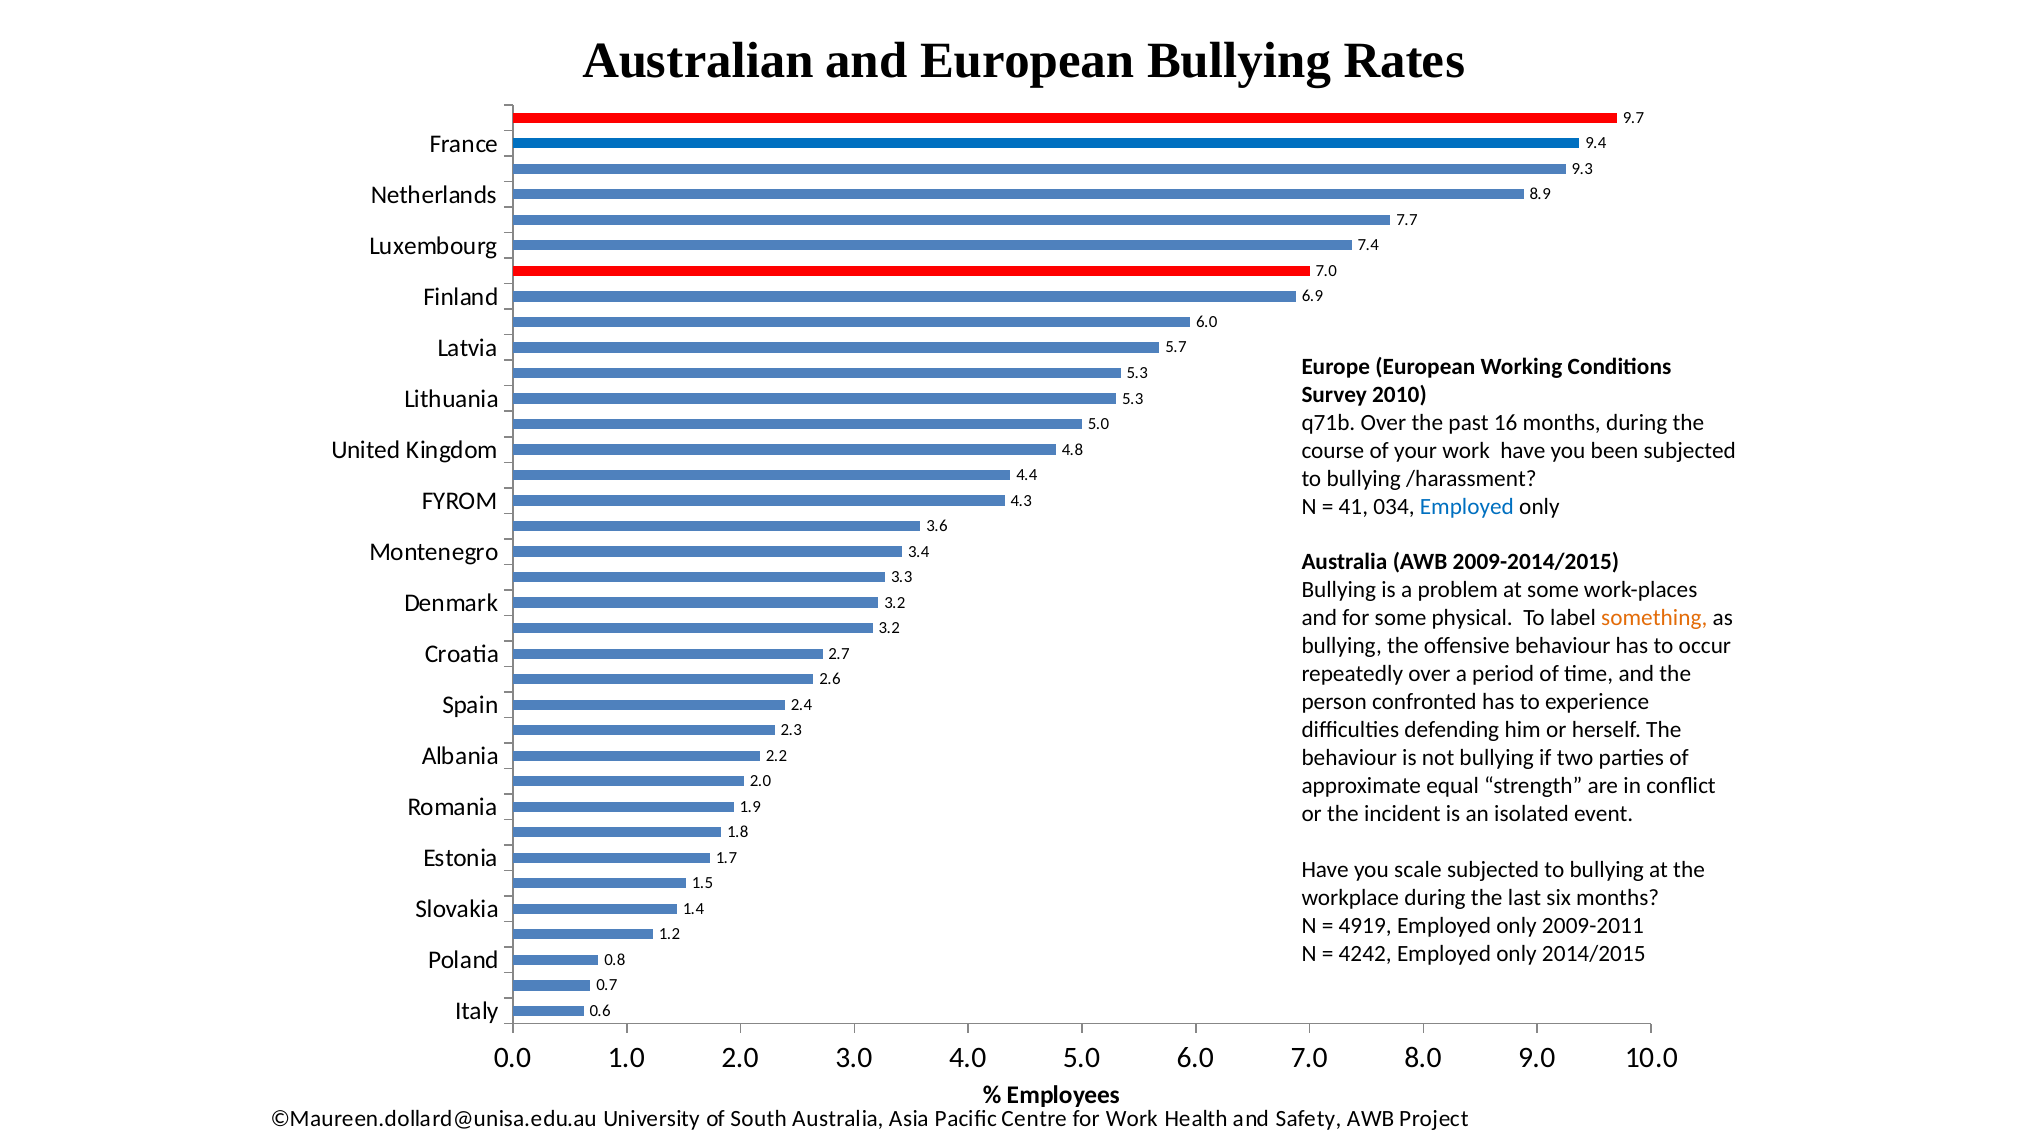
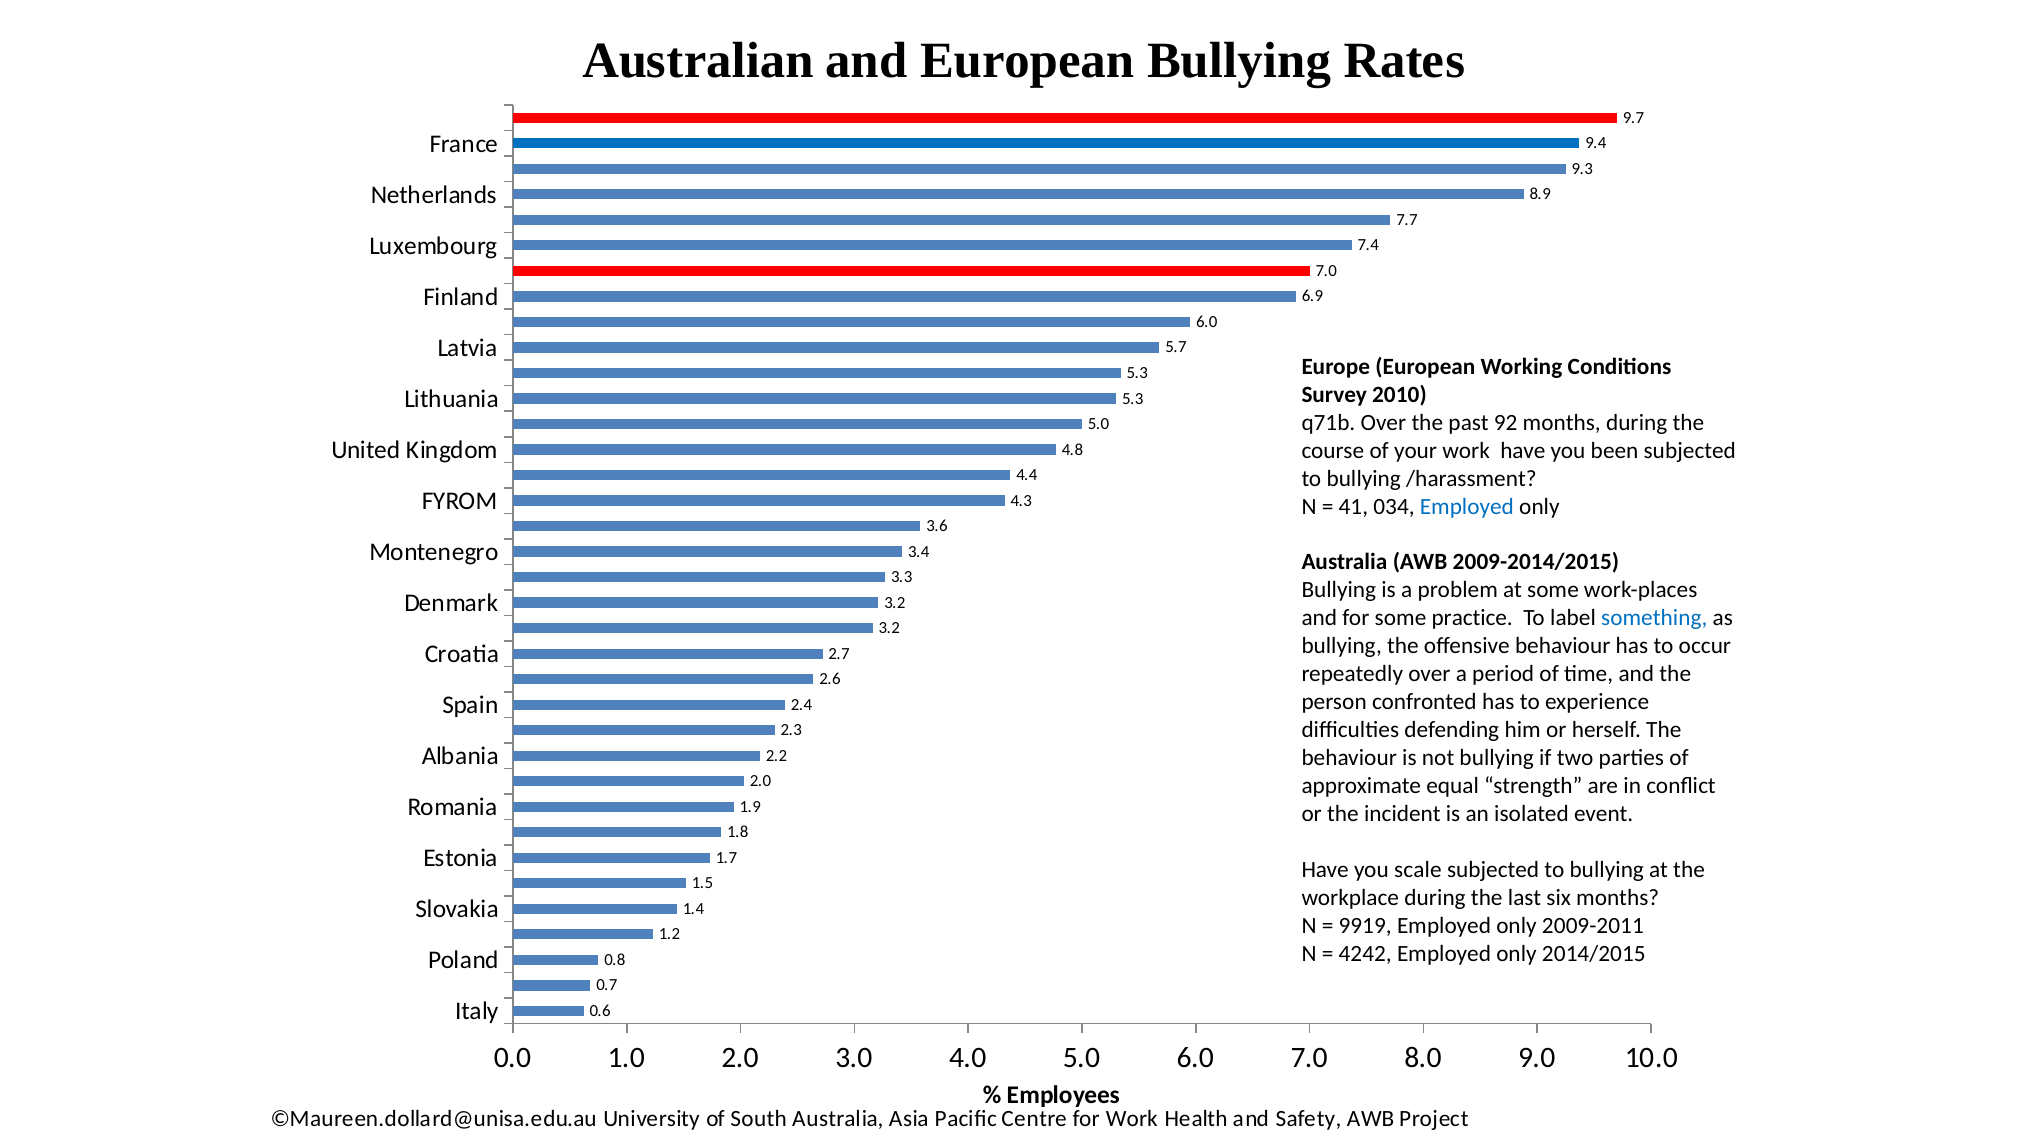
16: 16 -> 92
physical: physical -> practice
something colour: orange -> blue
4919: 4919 -> 9919
